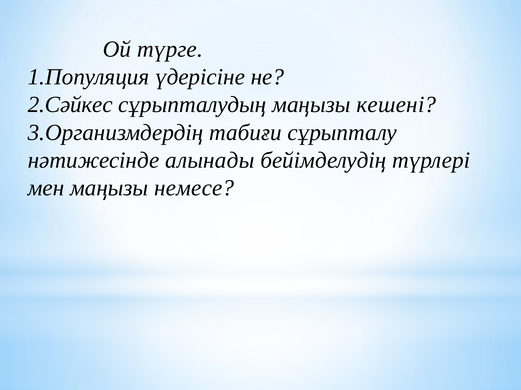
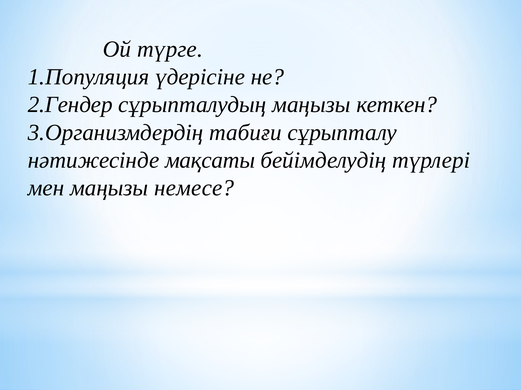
2.Сәйкес: 2.Сәйкес -> 2.Гендер
кешені: кешені -> кеткен
алынады: алынады -> мақсаты
